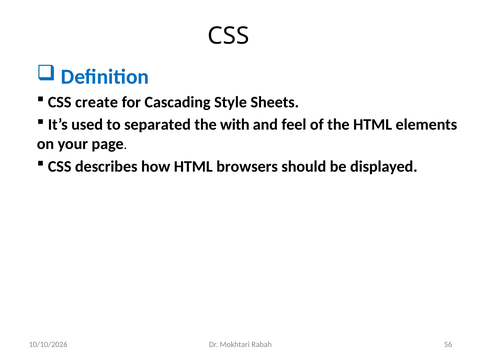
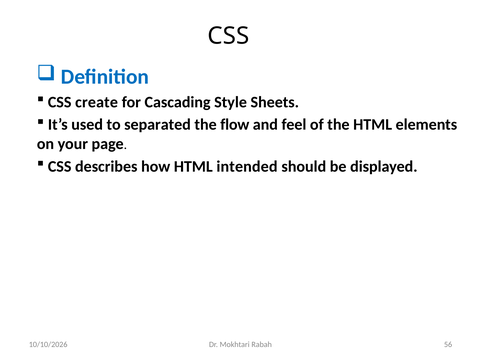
with: with -> flow
browsers: browsers -> intended
